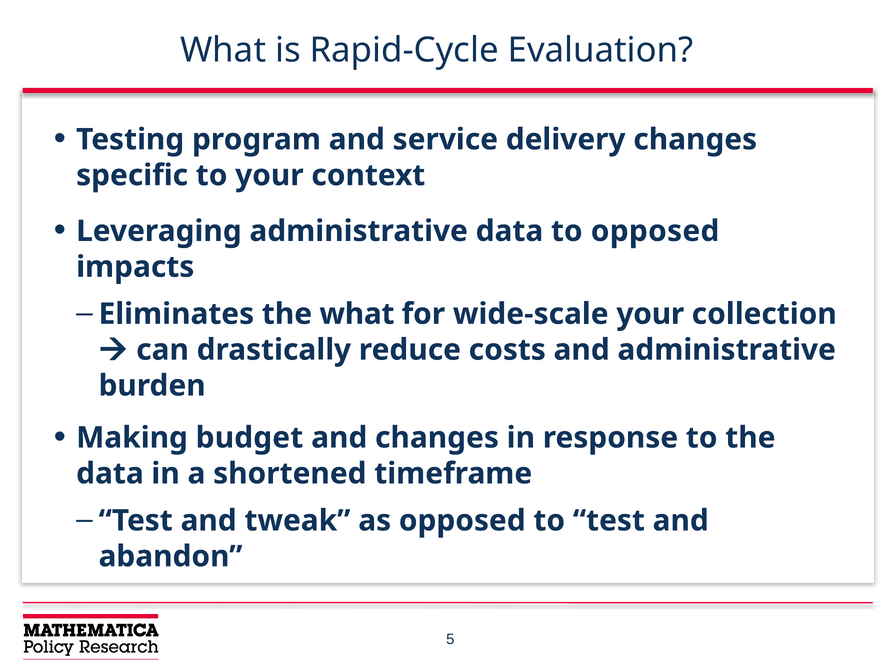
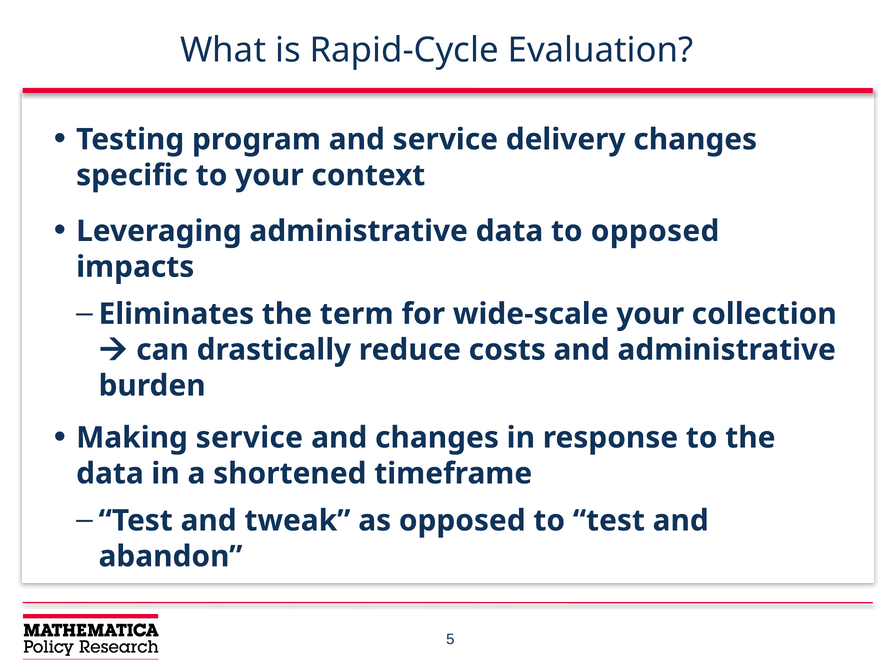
the what: what -> term
Making budget: budget -> service
